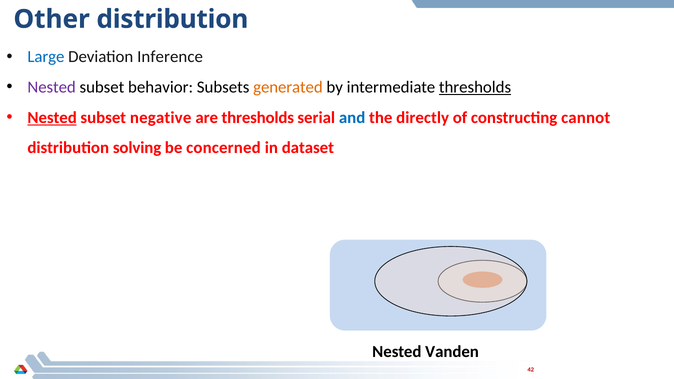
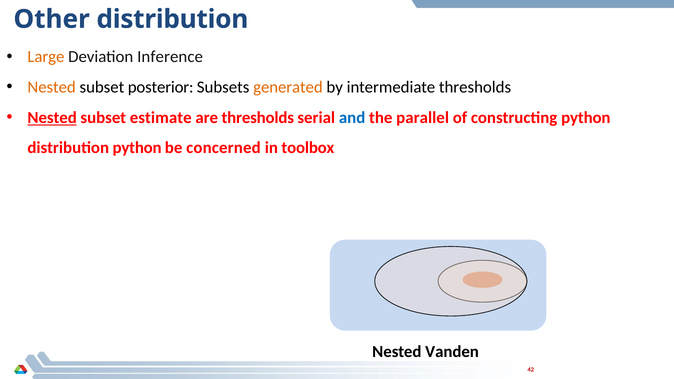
Large colour: blue -> orange
Nested at (52, 87) colour: purple -> orange
behavior: behavior -> posterior
thresholds at (475, 87) underline: present -> none
negative: negative -> estimate
directly: directly -> parallel
constructing cannot: cannot -> python
distribution solving: solving -> python
dataset: dataset -> toolbox
